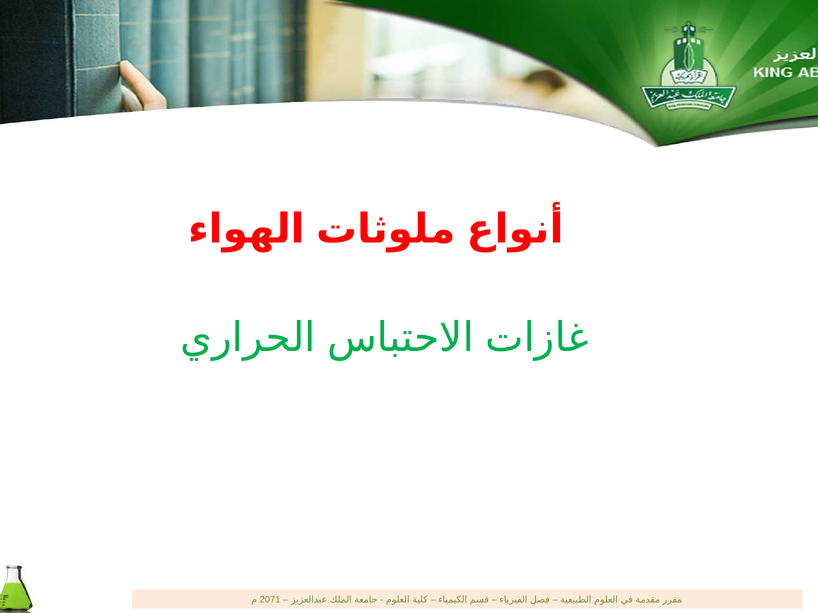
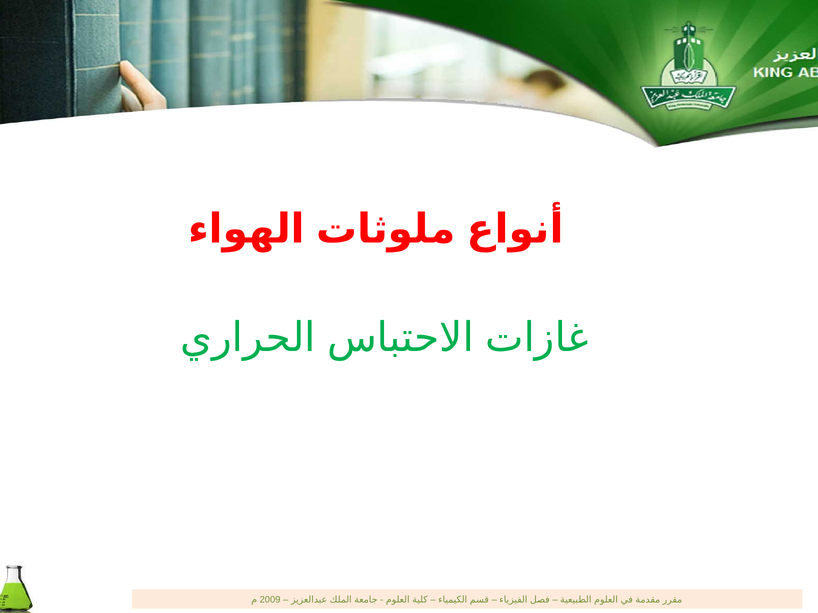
2071: 2071 -> 2009
